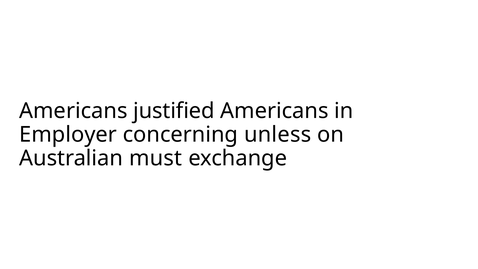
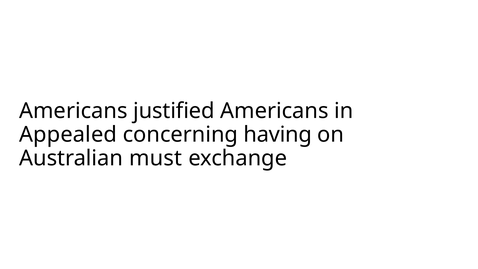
Employer: Employer -> Appealed
unless: unless -> having
